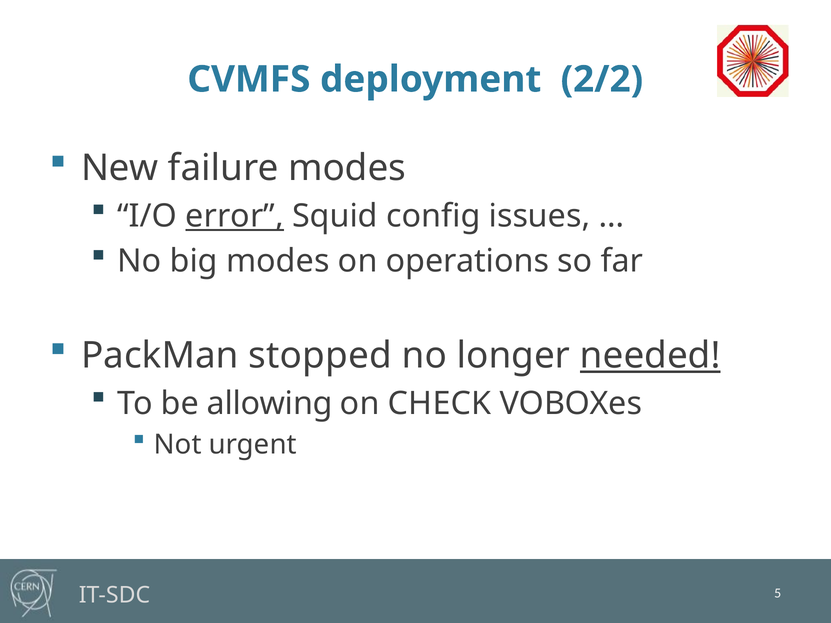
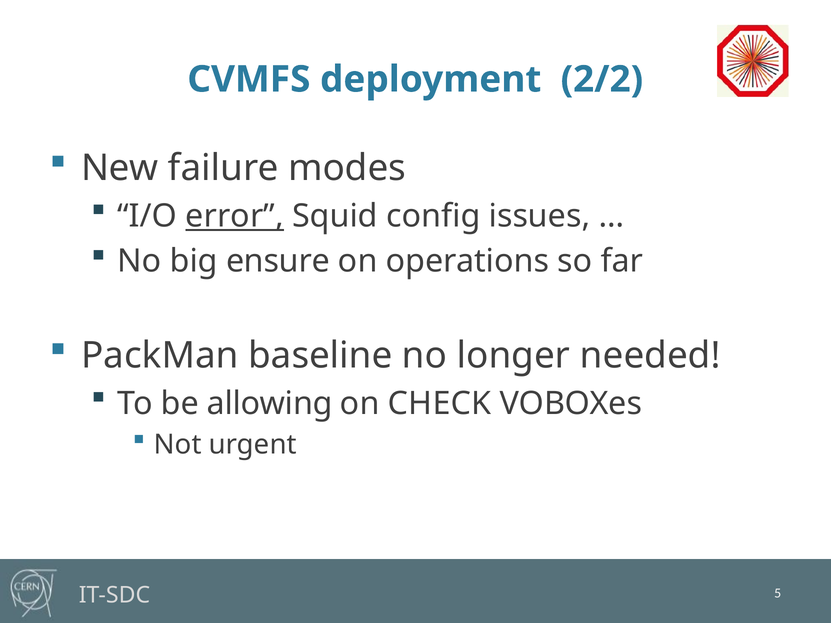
big modes: modes -> ensure
stopped: stopped -> baseline
needed underline: present -> none
